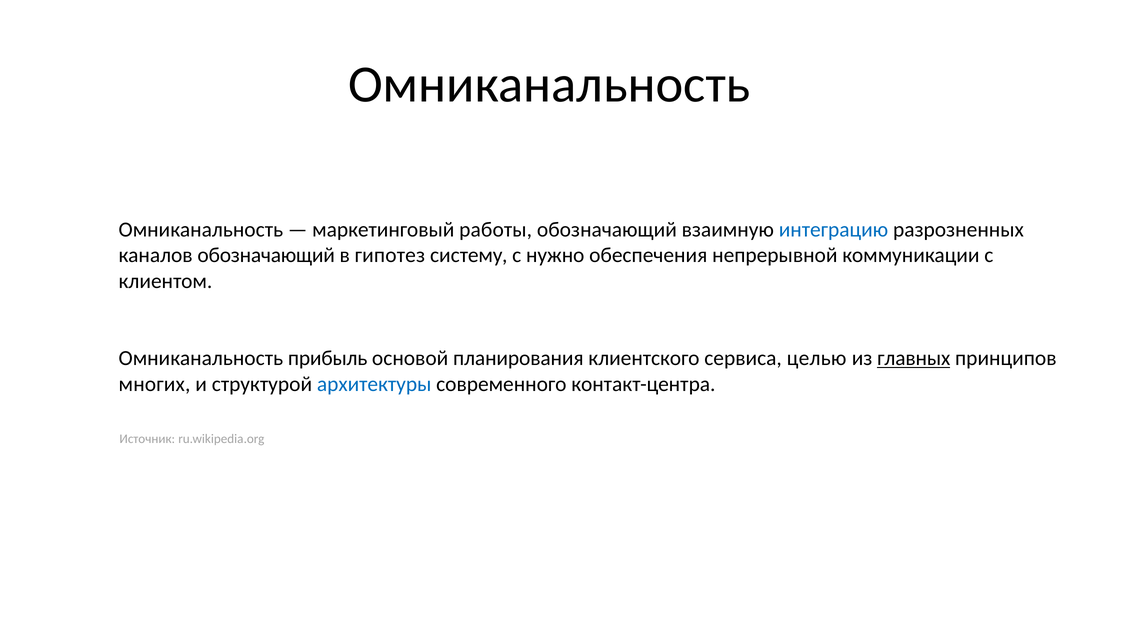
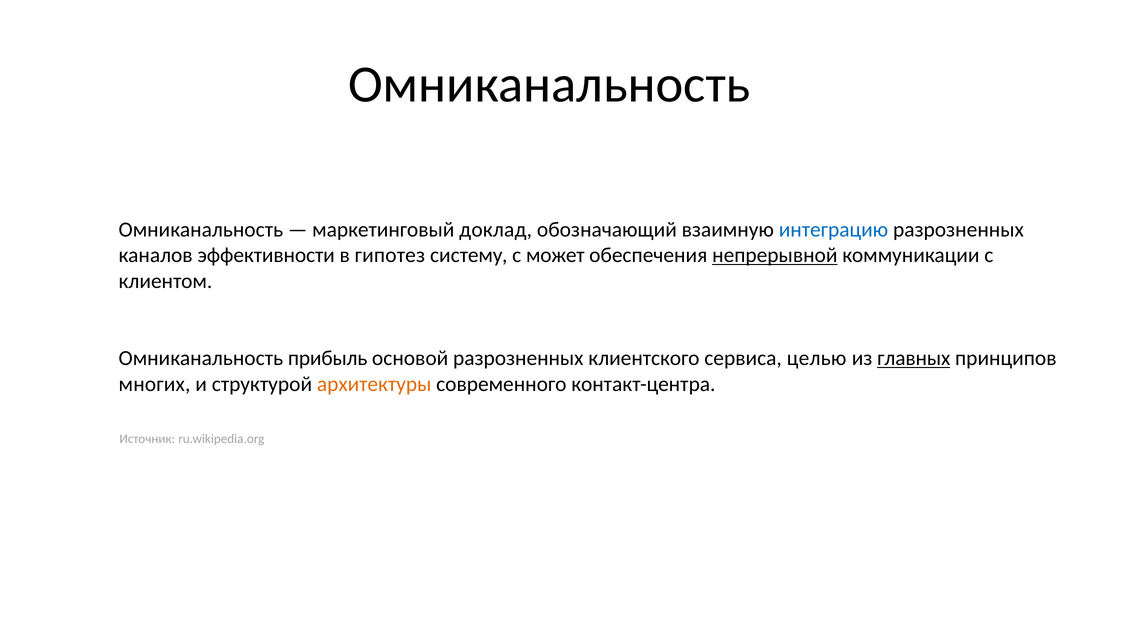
работы: работы -> доклад
каналов обозначающий: обозначающий -> эффективности
нужно: нужно -> может
непрерывной underline: none -> present
основой планирования: планирования -> разрозненных
архитектуры colour: blue -> orange
